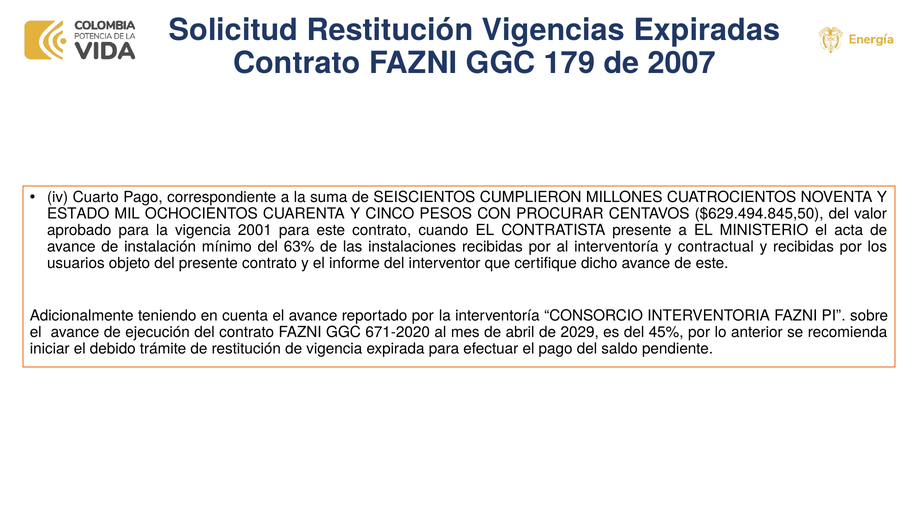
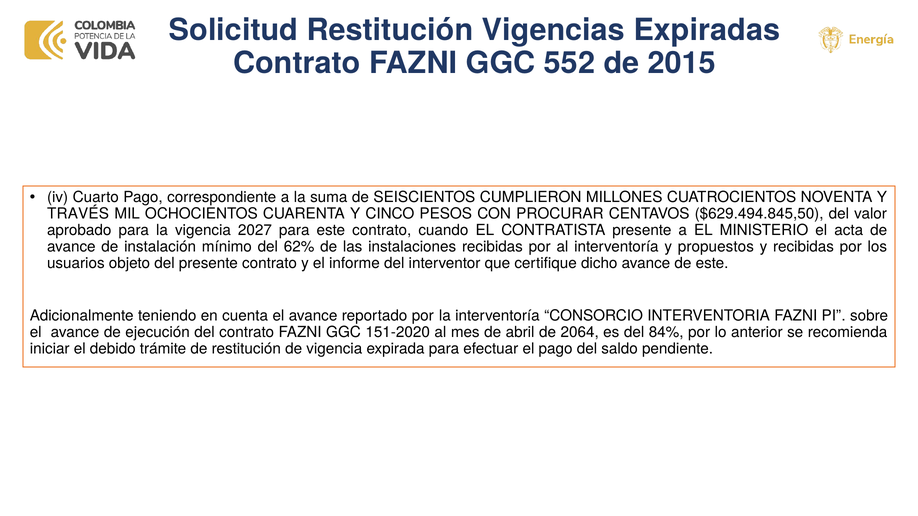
179: 179 -> 552
2007: 2007 -> 2015
ESTADO: ESTADO -> TRAVÉS
2001: 2001 -> 2027
63%: 63% -> 62%
contractual: contractual -> propuestos
671-2020: 671-2020 -> 151-2020
2029: 2029 -> 2064
45%: 45% -> 84%
